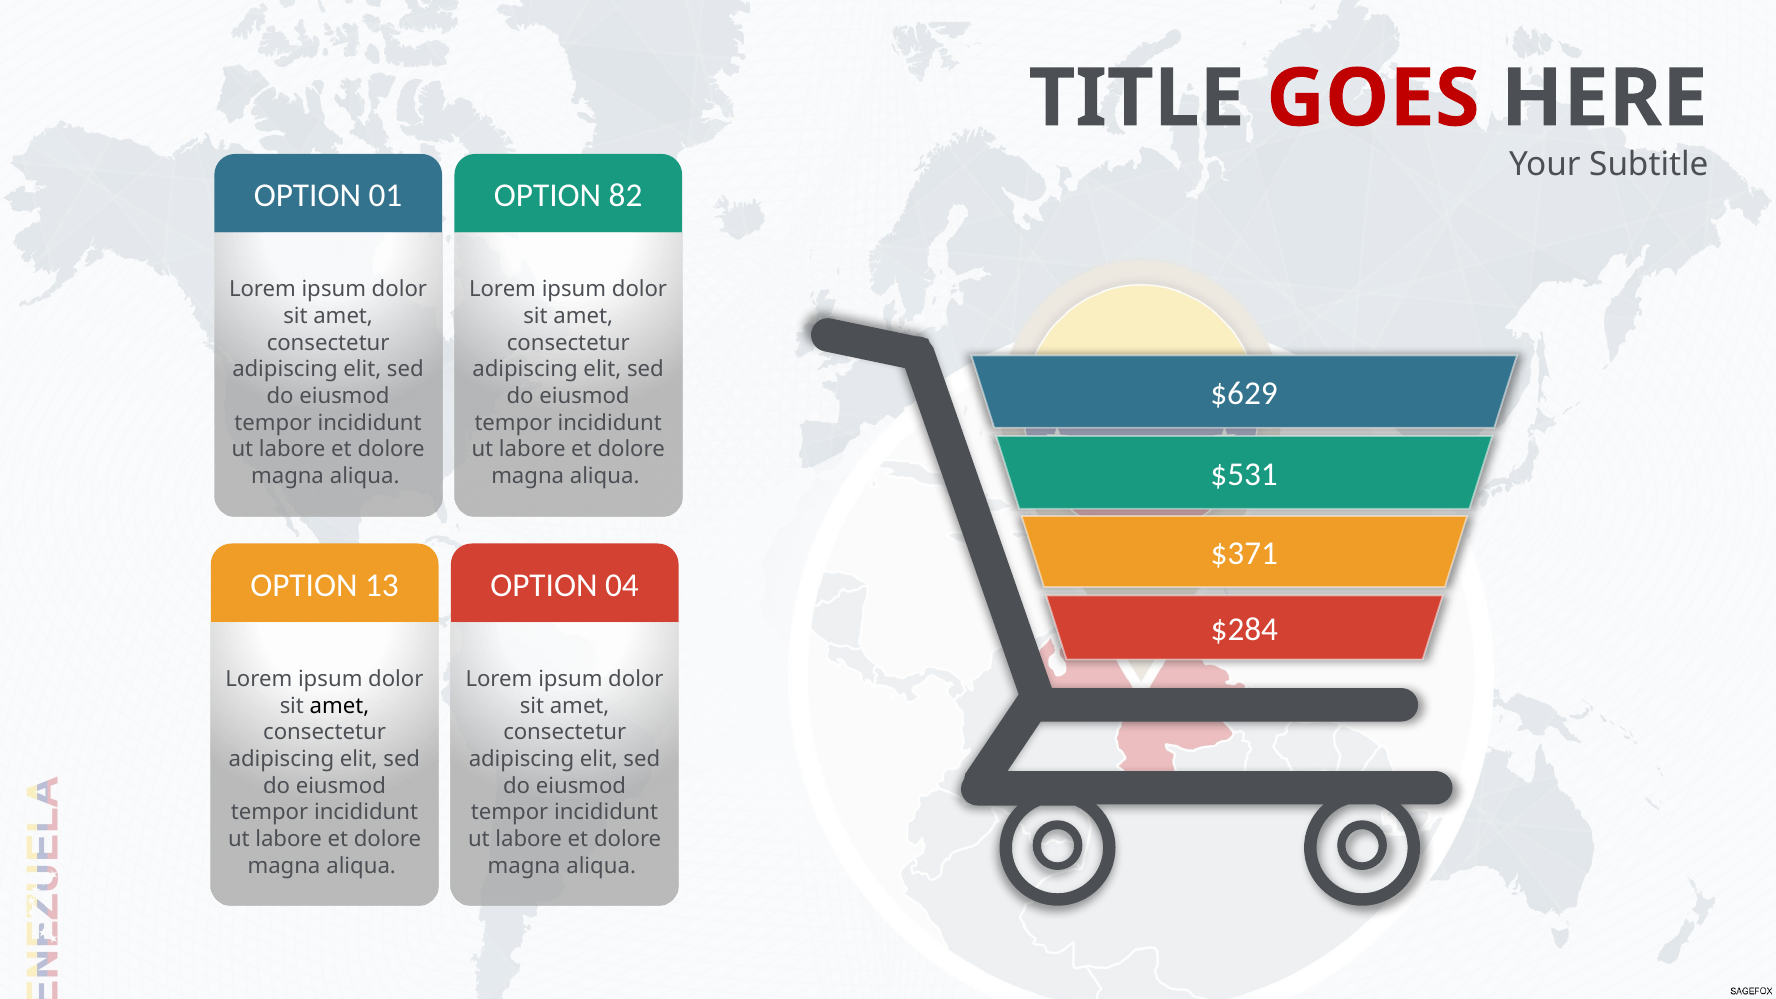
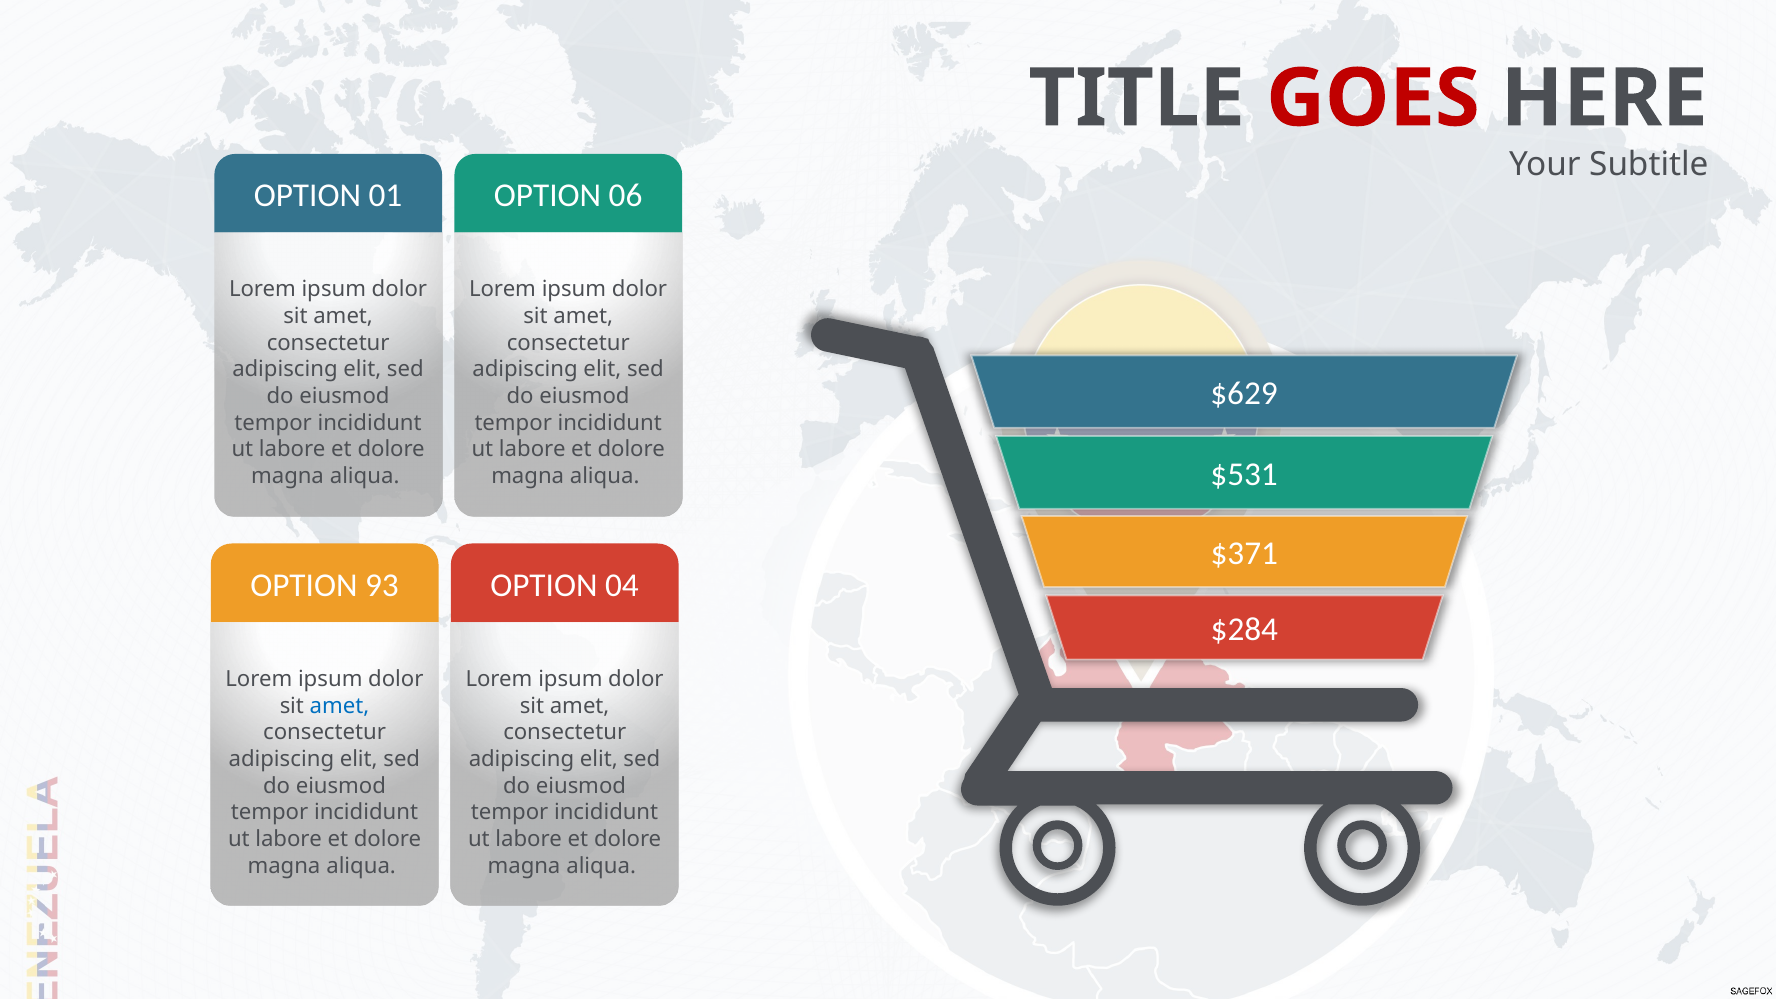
82: 82 -> 06
13: 13 -> 93
amet at (340, 706) colour: black -> blue
